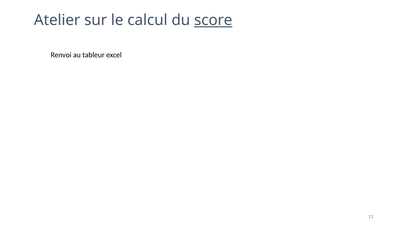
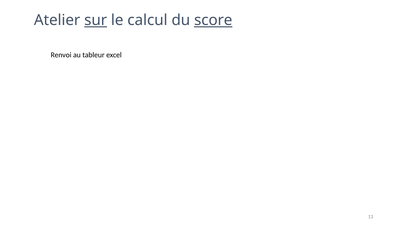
sur underline: none -> present
